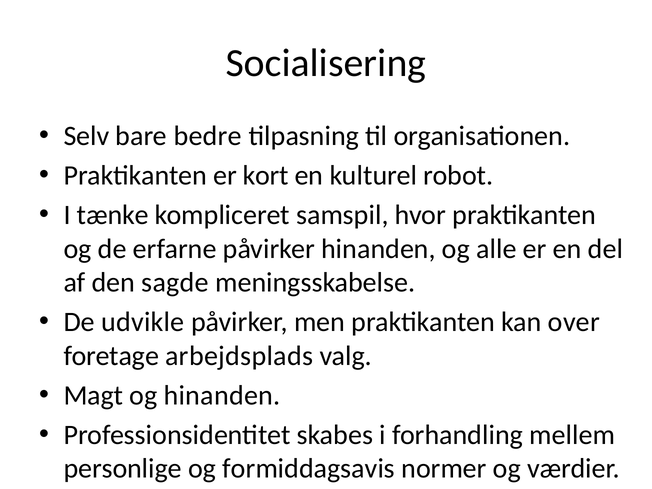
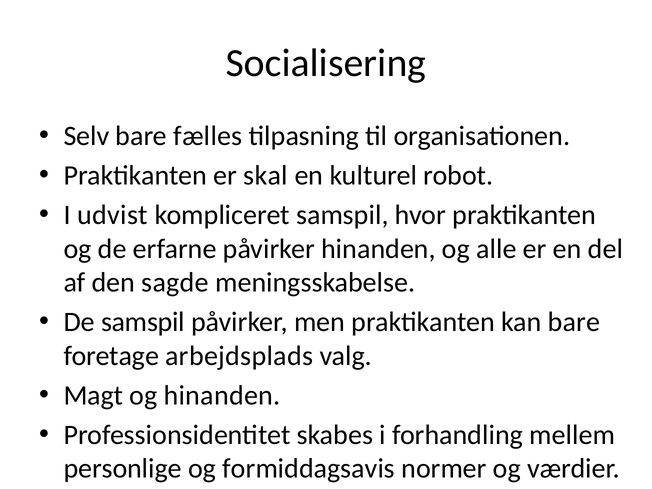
bedre: bedre -> fælles
kort: kort -> skal
tænke: tænke -> udvist
De udvikle: udvikle -> samspil
kan over: over -> bare
